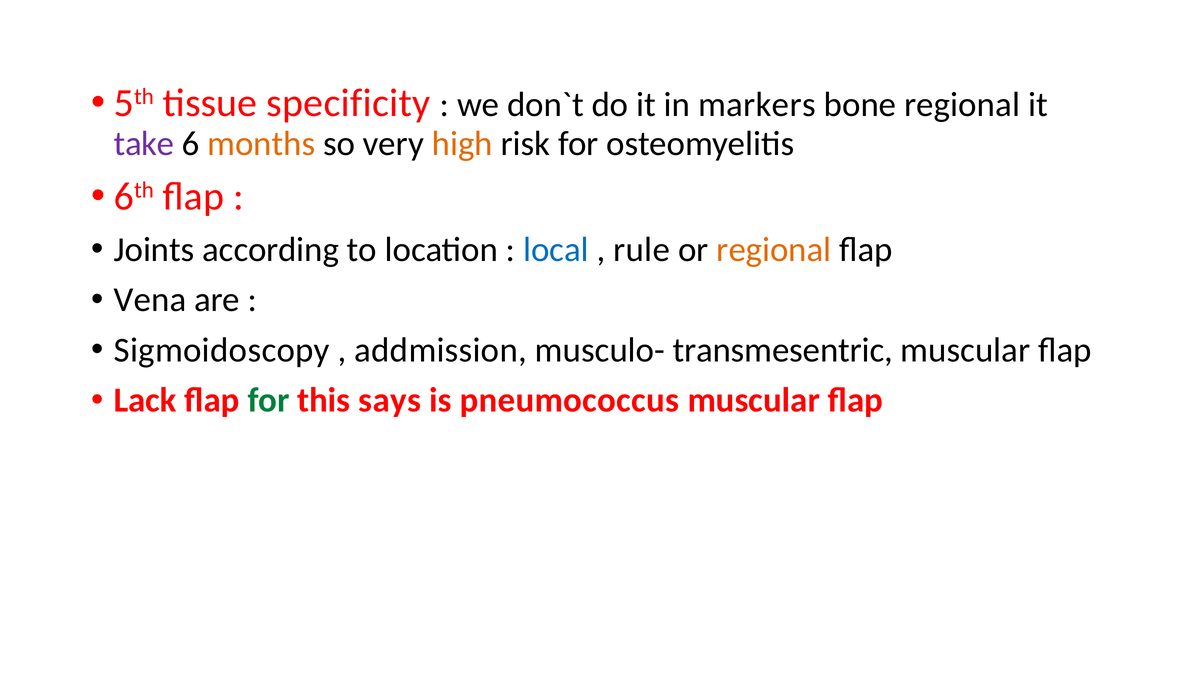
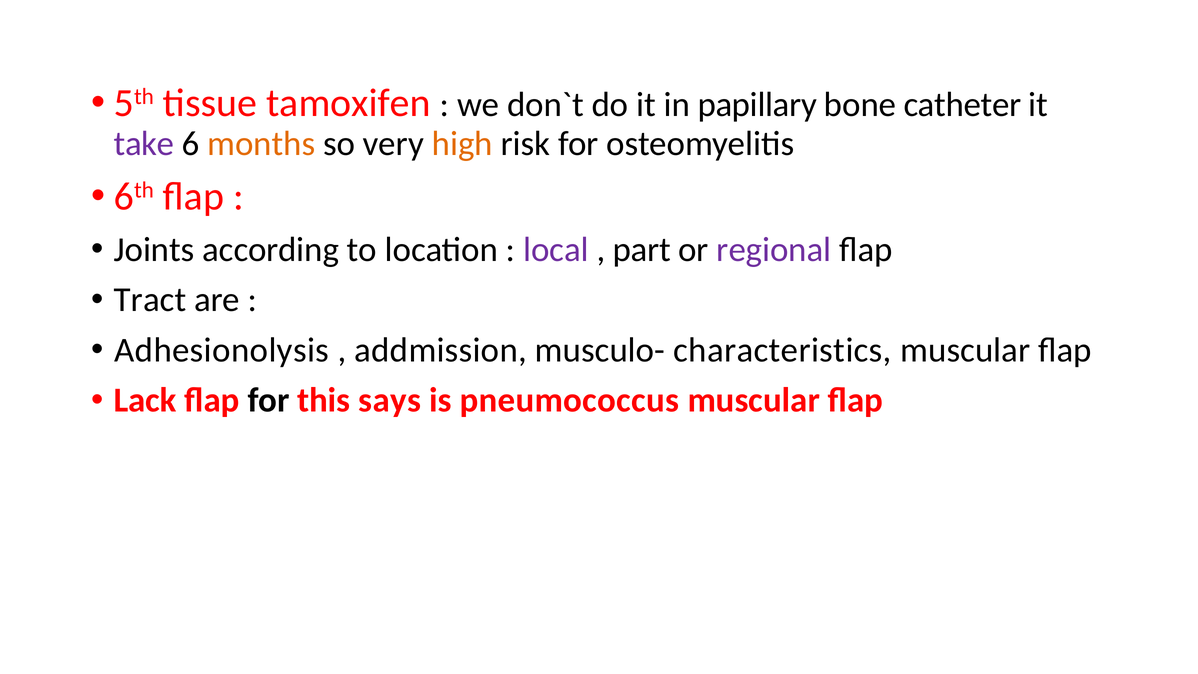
specificity: specificity -> tamoxifen
markers: markers -> papillary
bone regional: regional -> catheter
local colour: blue -> purple
rule: rule -> part
regional at (774, 250) colour: orange -> purple
Vena: Vena -> Tract
Sigmoidoscopy: Sigmoidoscopy -> Adhesionolysis
transmesentric: transmesentric -> characteristics
for at (268, 400) colour: green -> black
